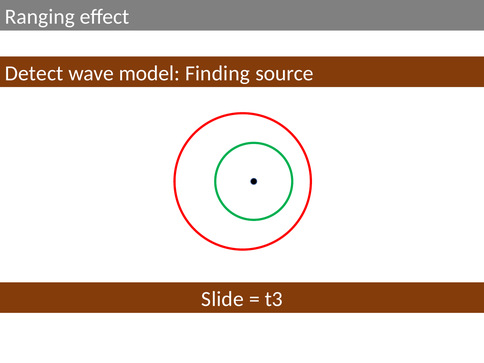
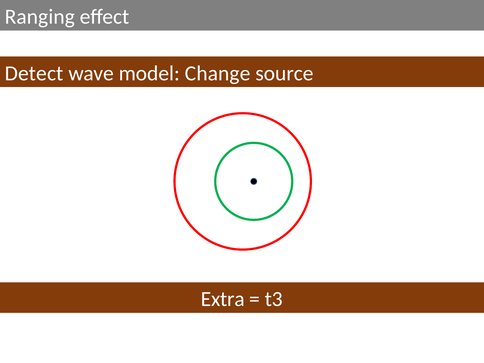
Finding: Finding -> Change
Slide: Slide -> Extra
